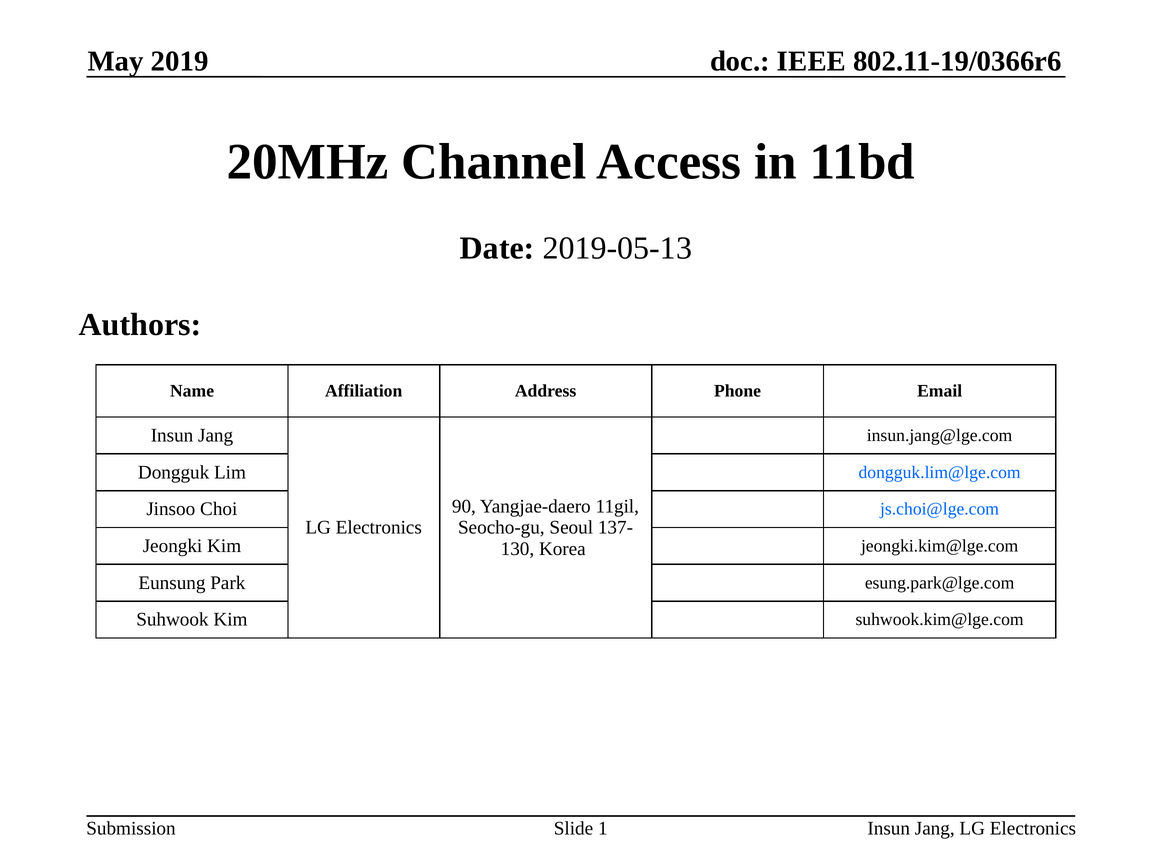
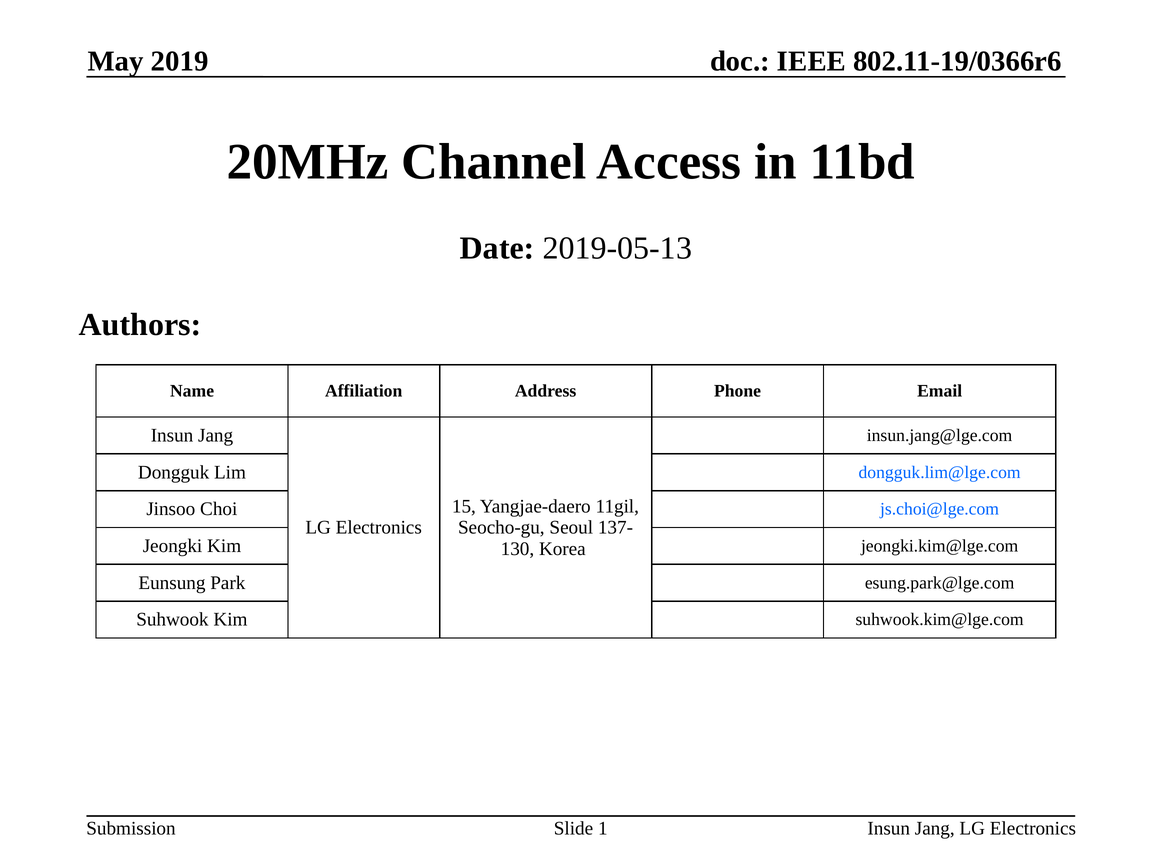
90: 90 -> 15
